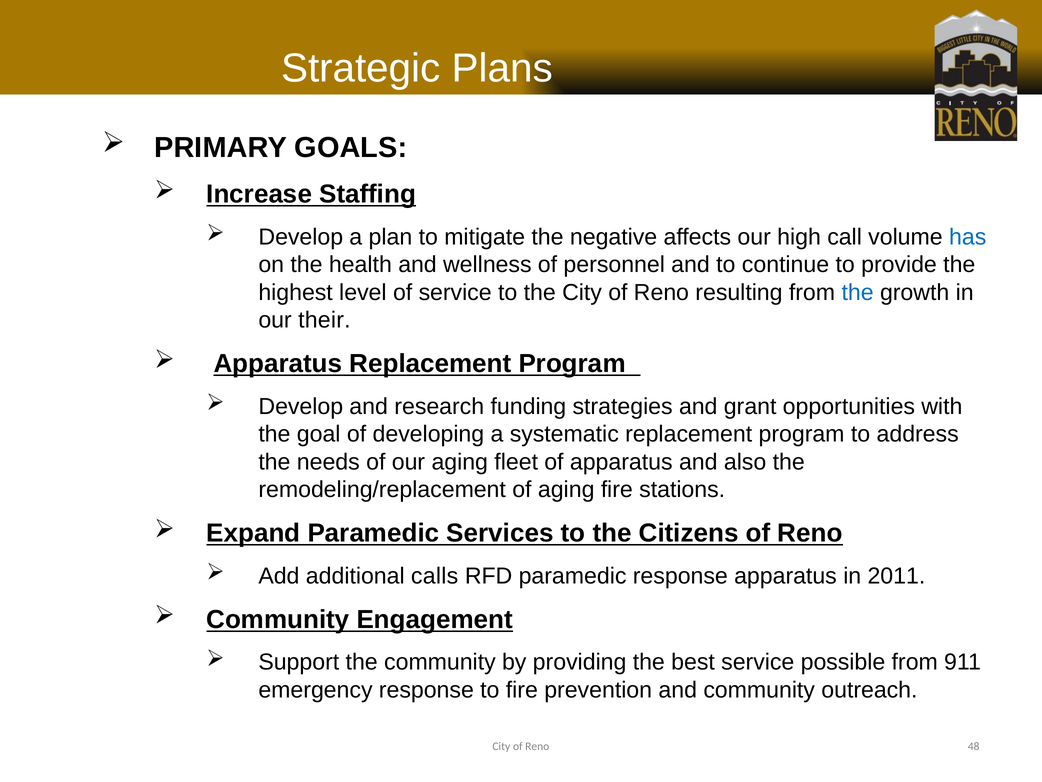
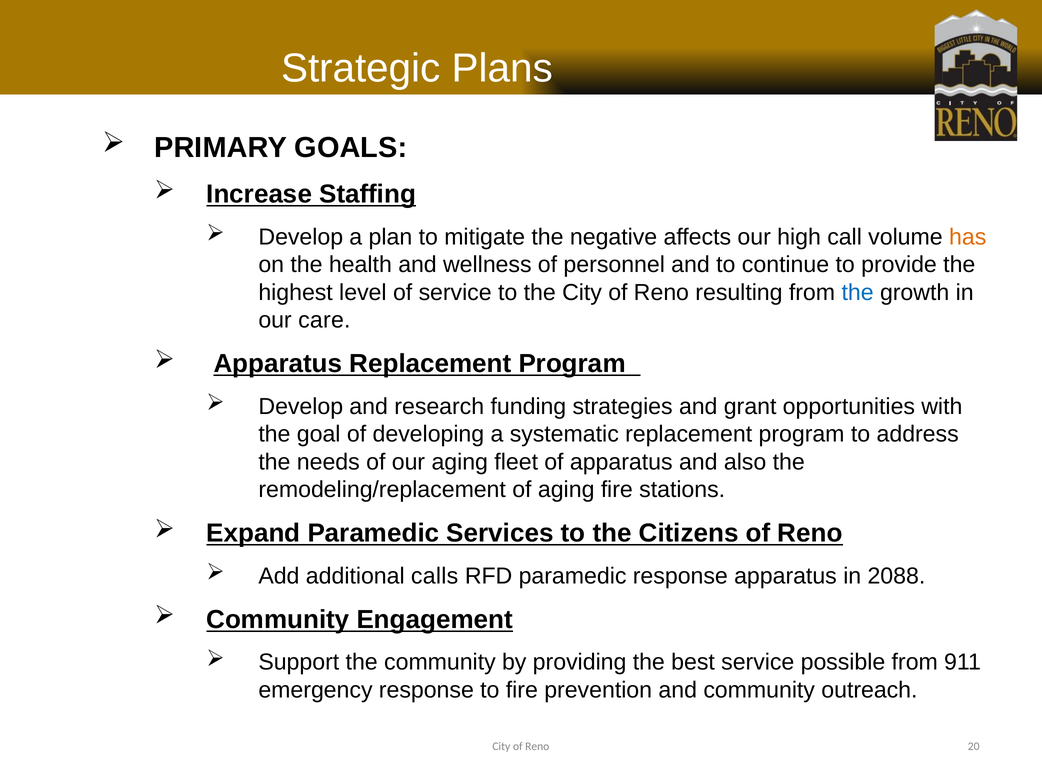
has colour: blue -> orange
their: their -> care
2011: 2011 -> 2088
48: 48 -> 20
